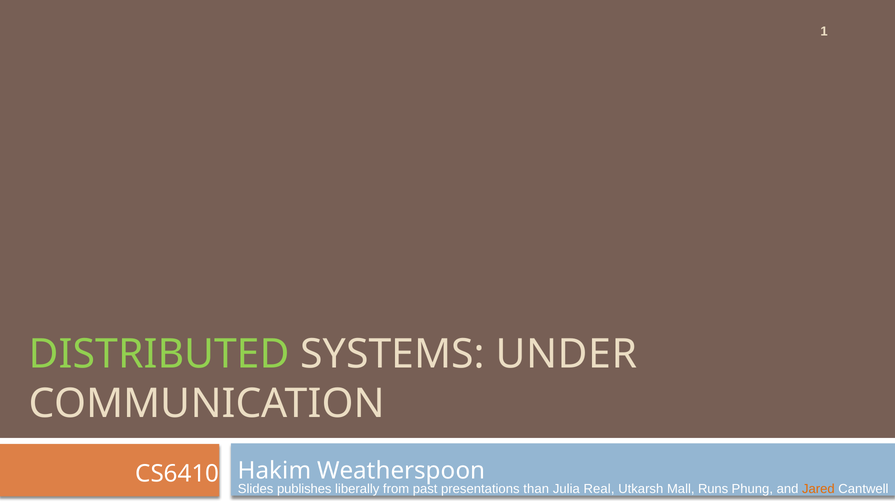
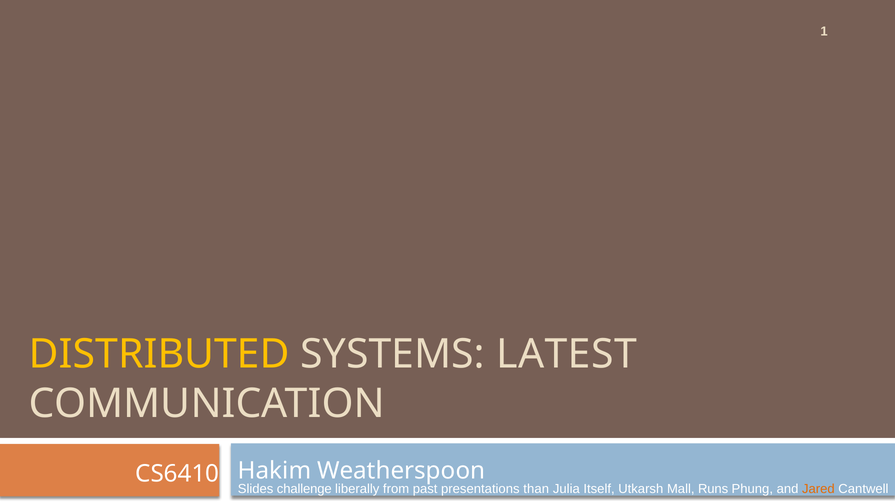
DISTRIBUTED colour: light green -> yellow
UNDER: UNDER -> LATEST
publishes: publishes -> challenge
Real: Real -> Itself
